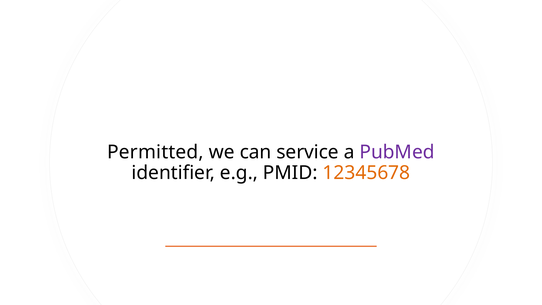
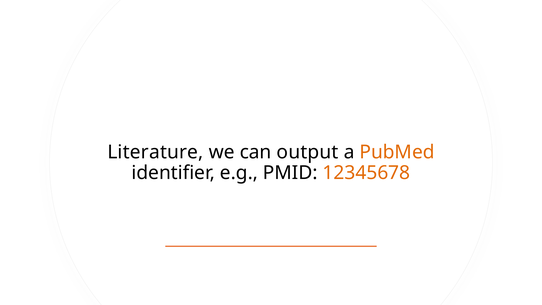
Permitted: Permitted -> Literature
service: service -> output
PubMed colour: purple -> orange
